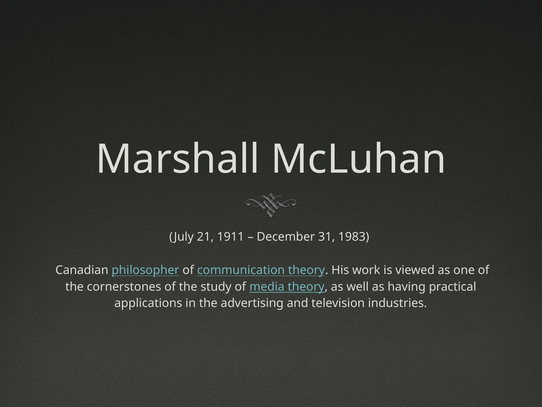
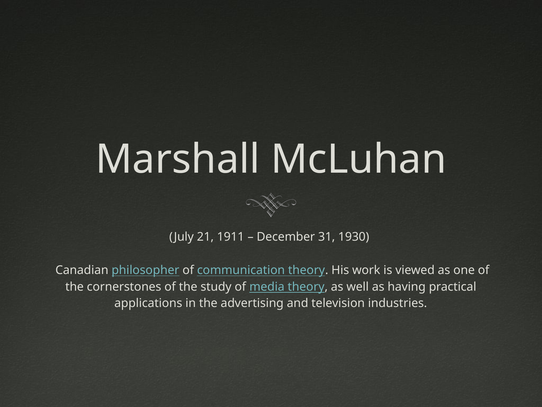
1983: 1983 -> 1930
